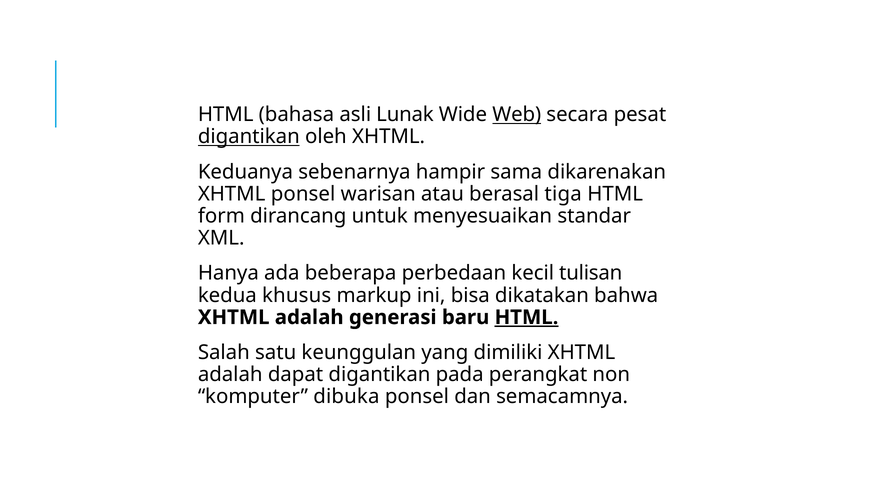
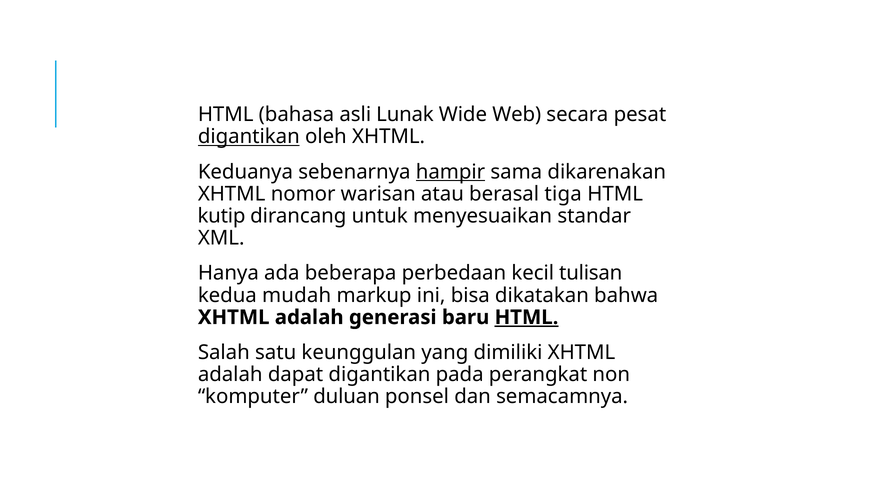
Web underline: present -> none
hampir underline: none -> present
XHTML ponsel: ponsel -> nomor
form: form -> kutip
khusus: khusus -> mudah
dibuka: dibuka -> duluan
